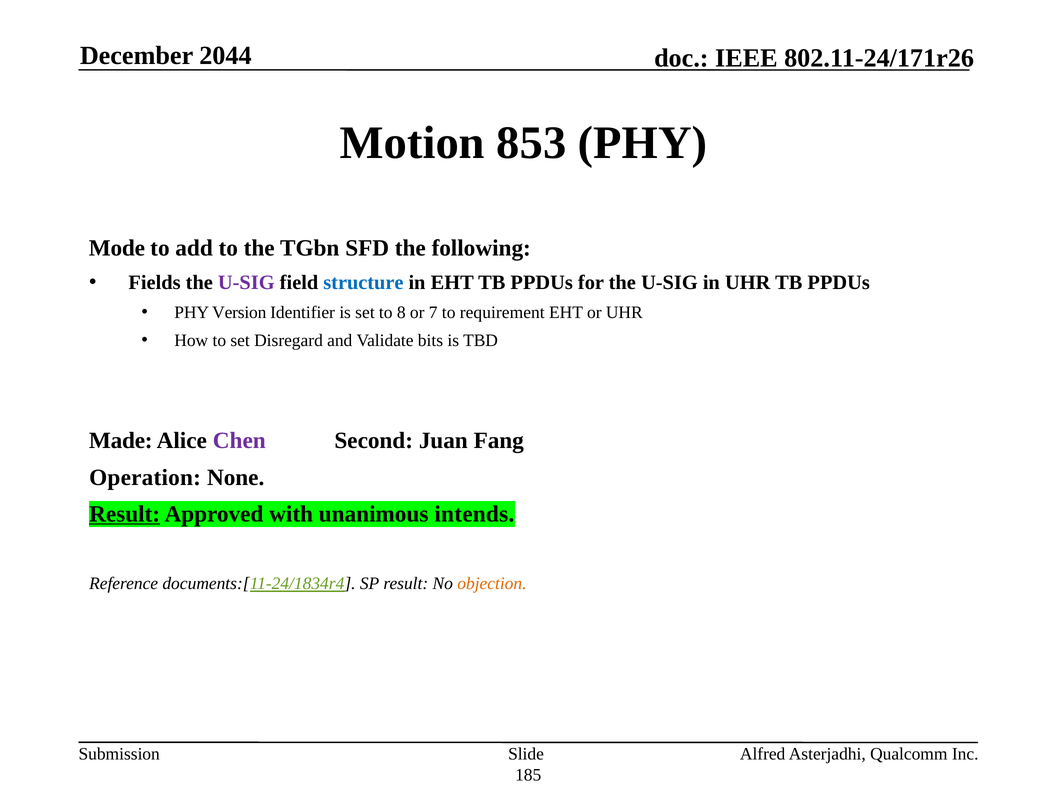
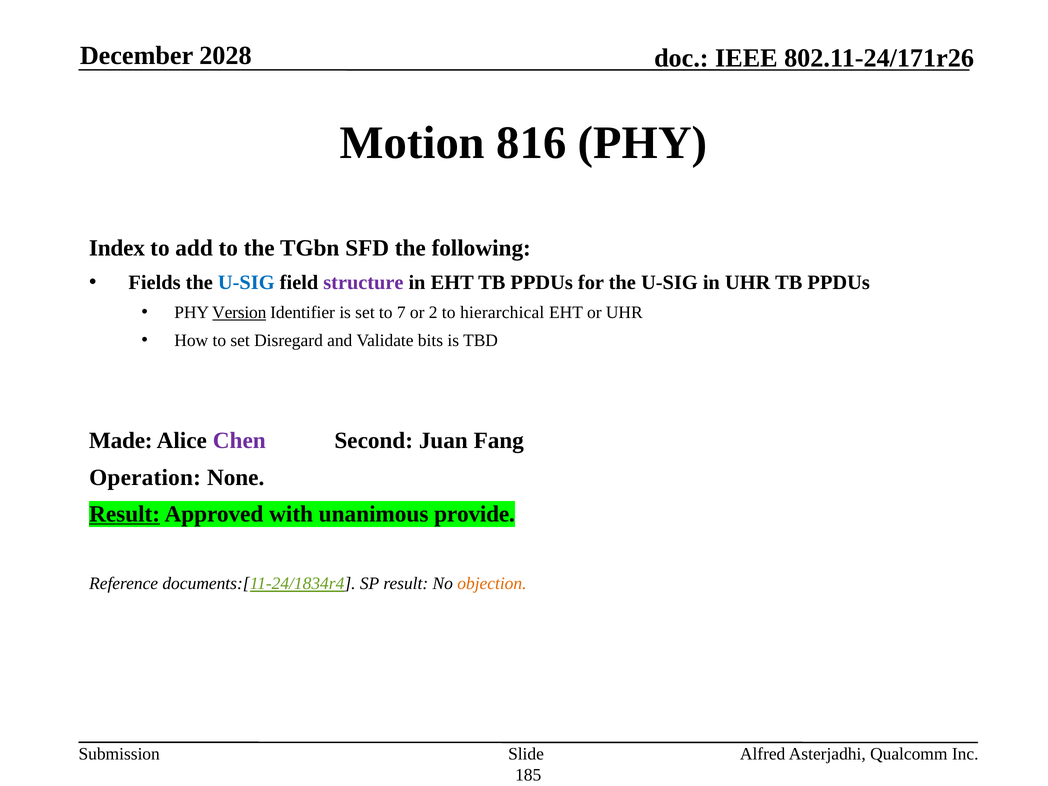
2044: 2044 -> 2028
853: 853 -> 816
Mode: Mode -> Index
U-SIG at (246, 283) colour: purple -> blue
structure colour: blue -> purple
Version underline: none -> present
8: 8 -> 7
7: 7 -> 2
requirement: requirement -> hierarchical
intends: intends -> provide
